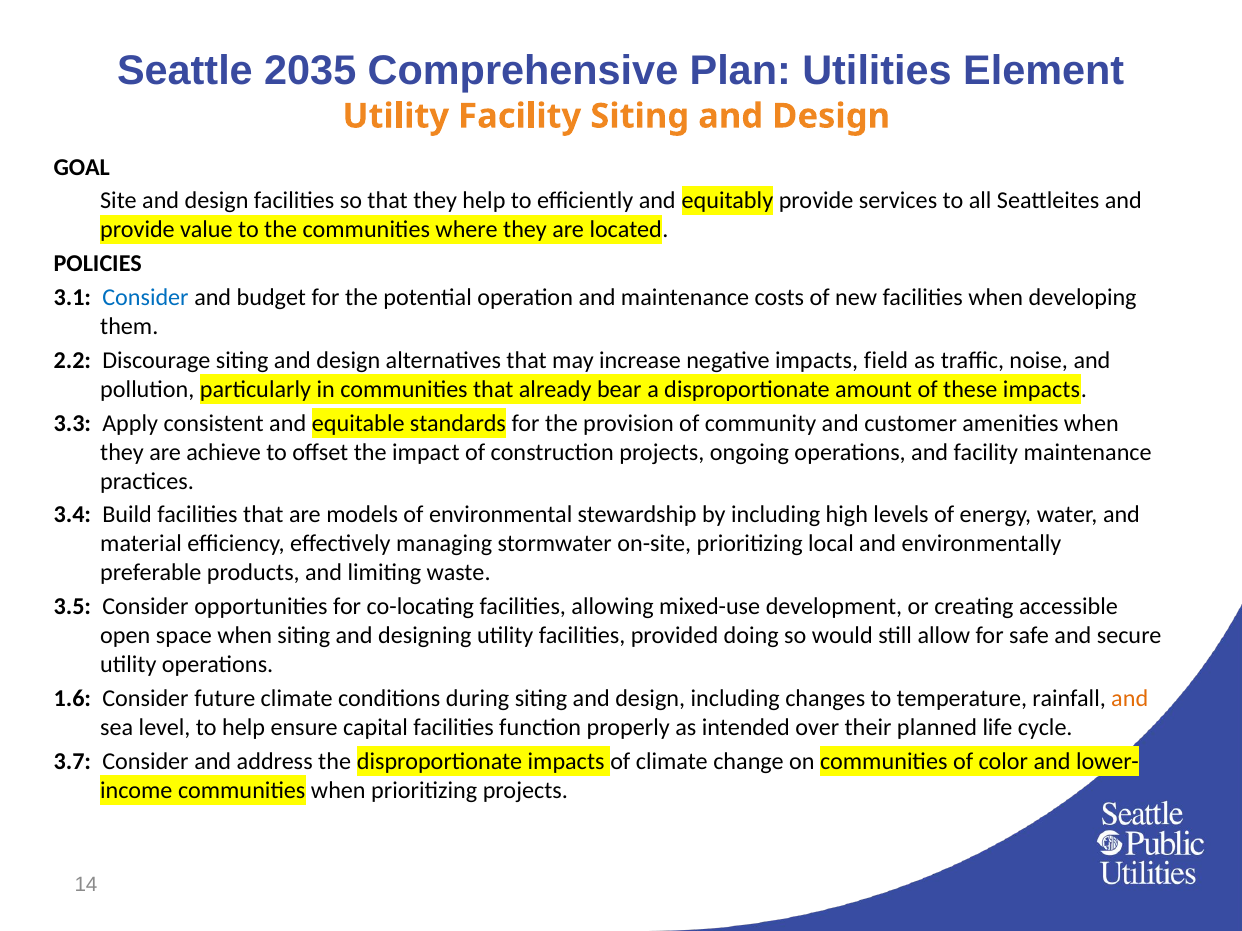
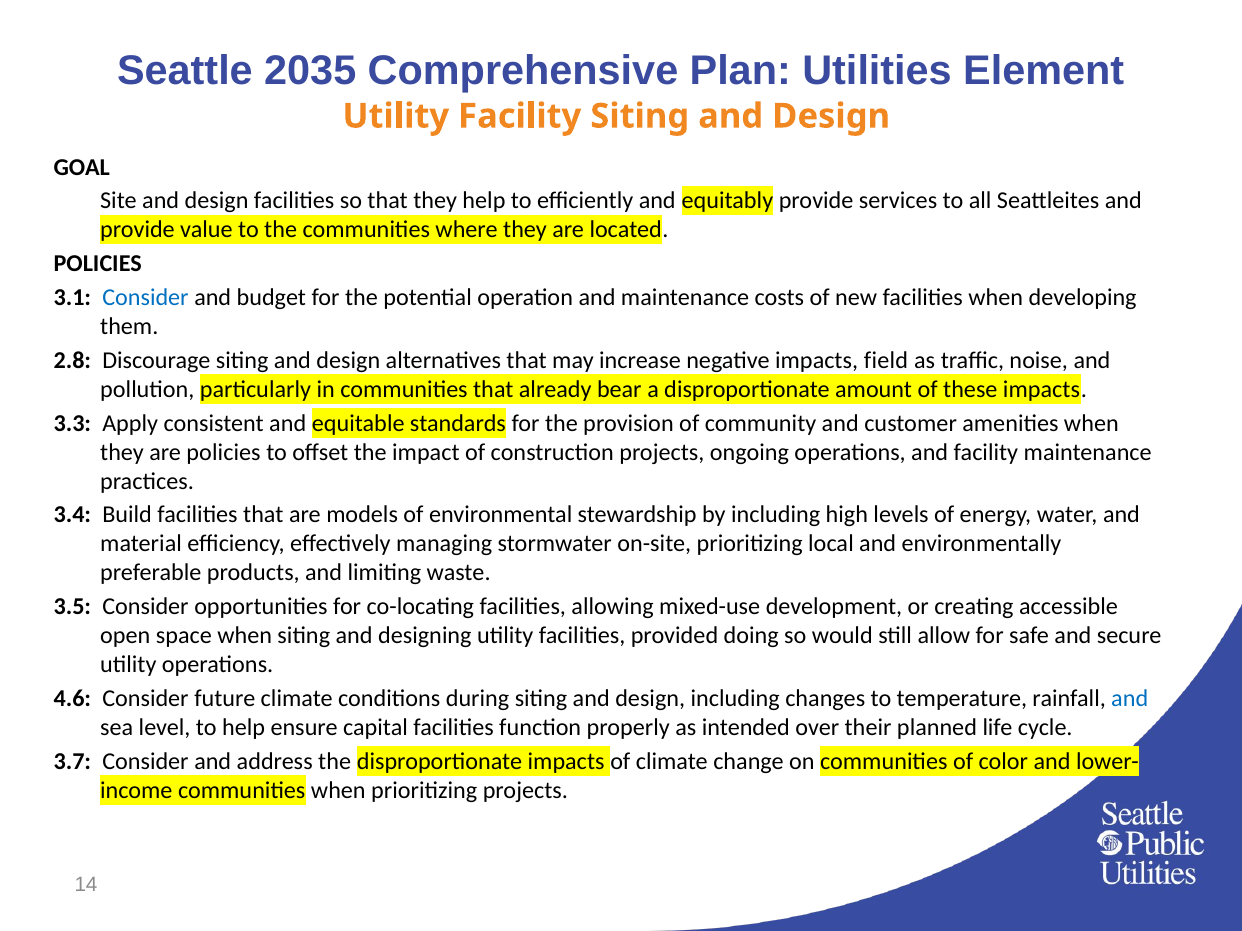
2.2: 2.2 -> 2.8
are achieve: achieve -> policies
1.6: 1.6 -> 4.6
and at (1130, 699) colour: orange -> blue
